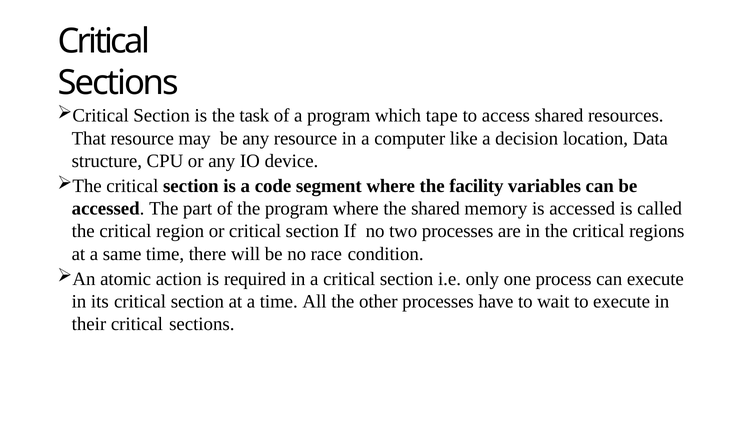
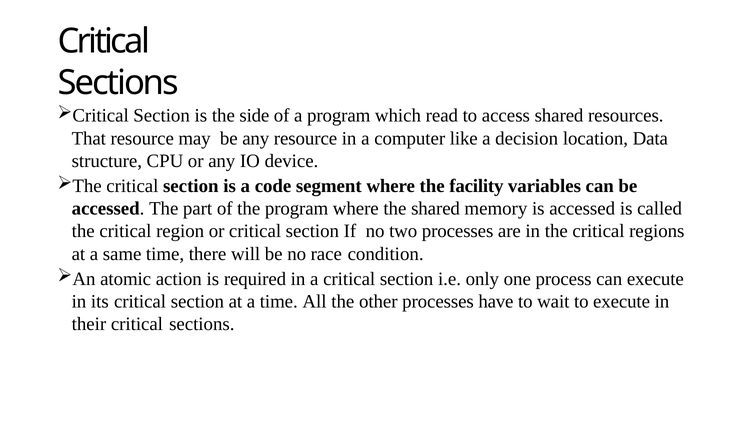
task: task -> side
tape: tape -> read
